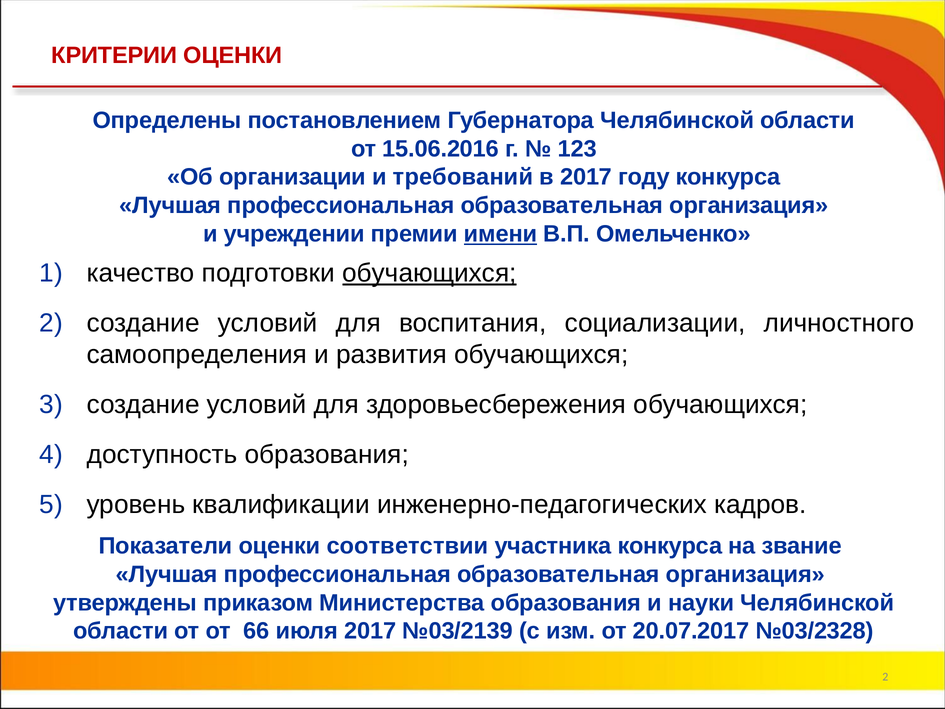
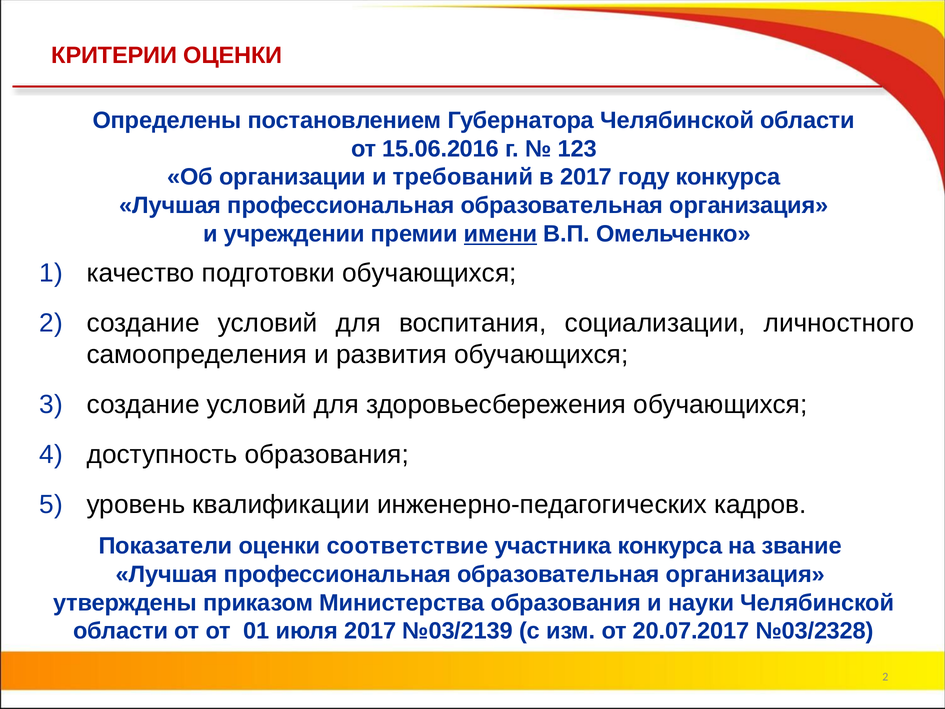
обучающихся at (429, 273) underline: present -> none
соответствии: соответствии -> соответствие
66: 66 -> 01
